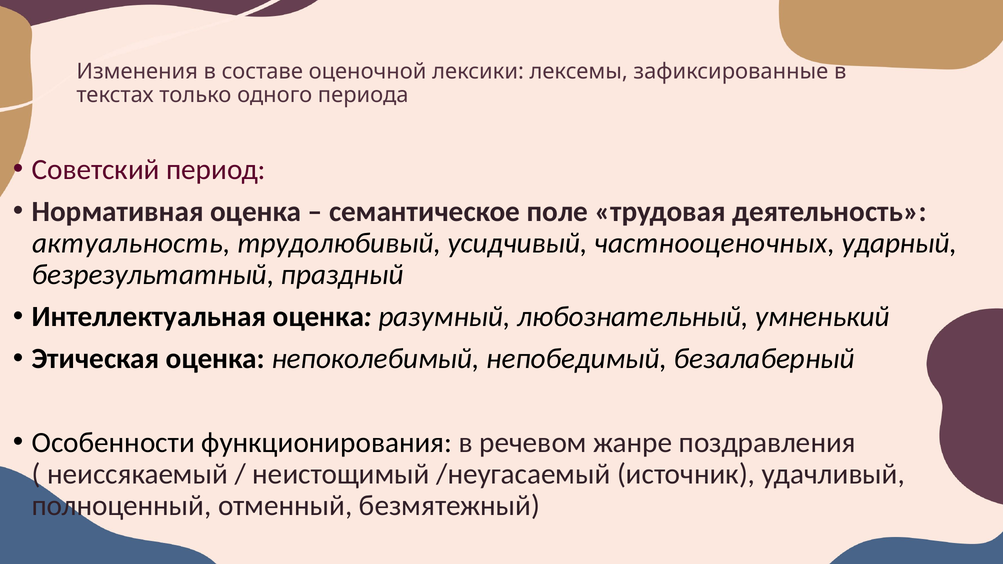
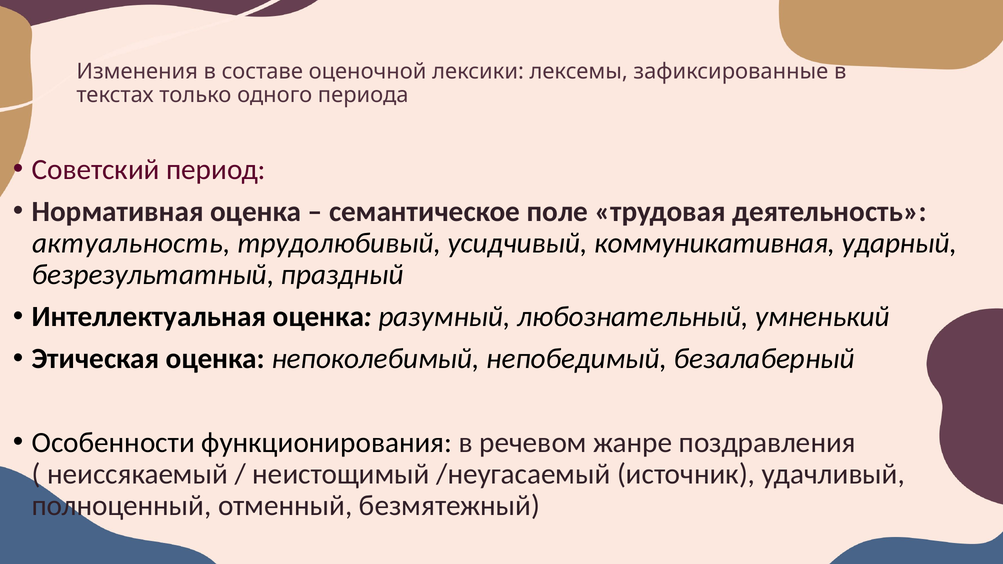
частнооценочных: частнооценочных -> коммуникативная
